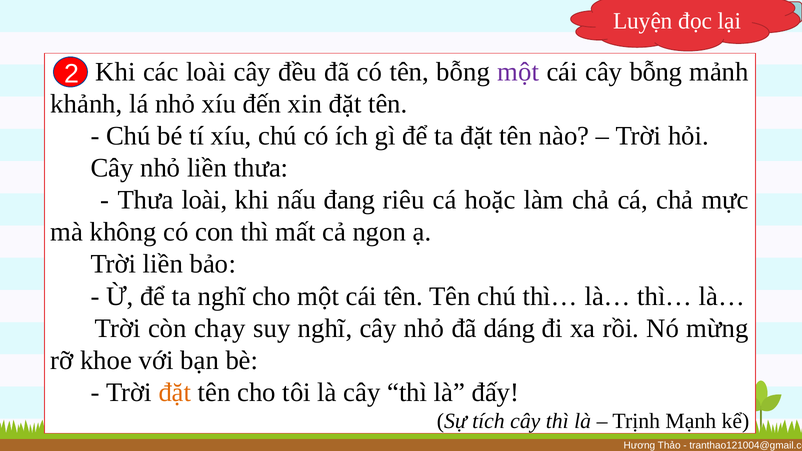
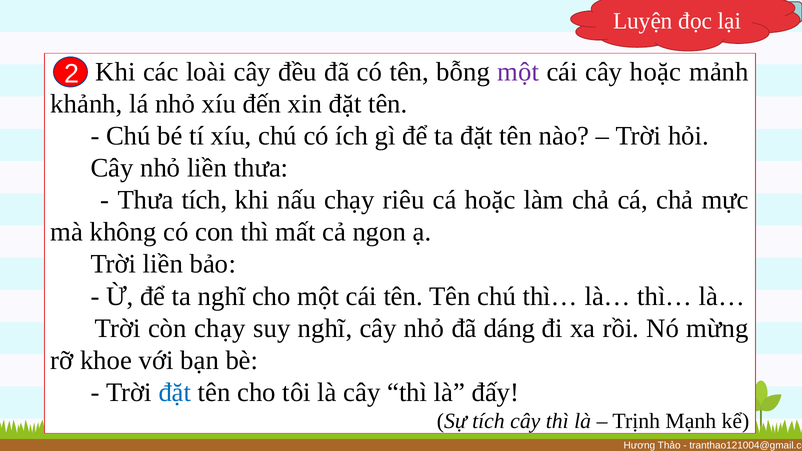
cây bỗng: bỗng -> hoặc
Thưa loài: loài -> tích
nấu đang: đang -> chạy
đặt at (175, 393) colour: orange -> blue
